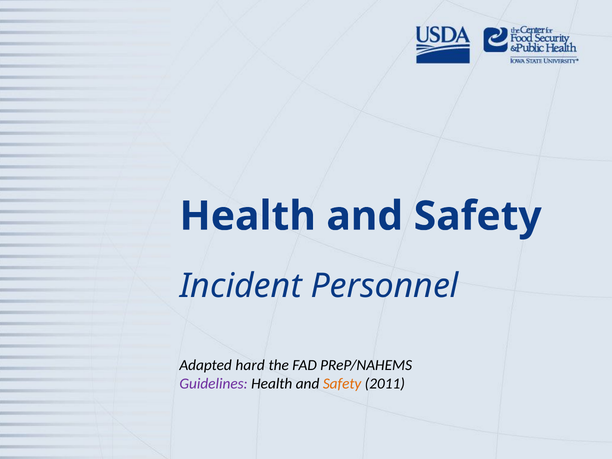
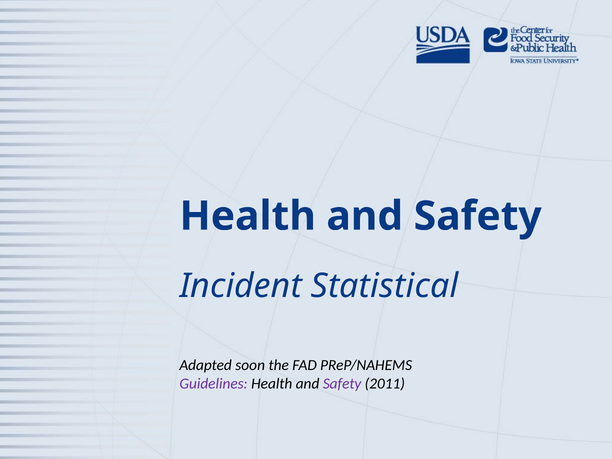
Personnel: Personnel -> Statistical
hard: hard -> soon
Safety at (342, 383) colour: orange -> purple
